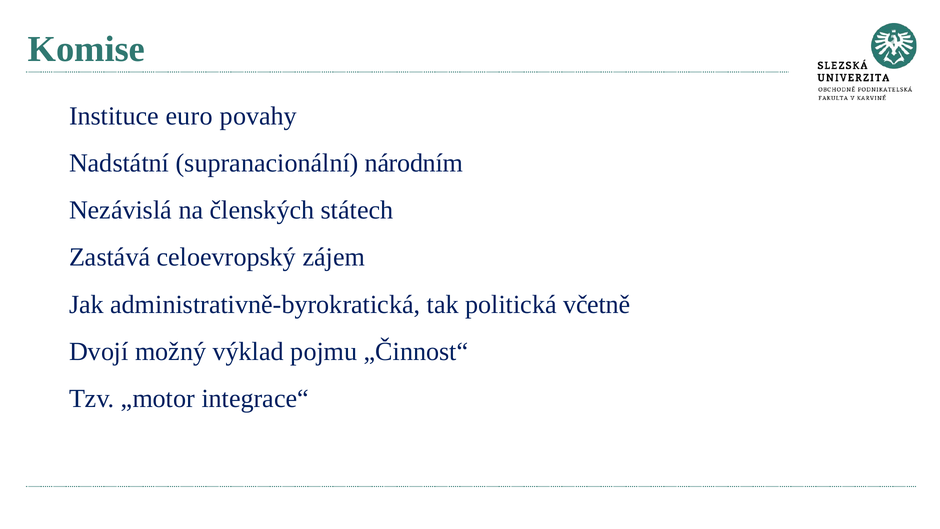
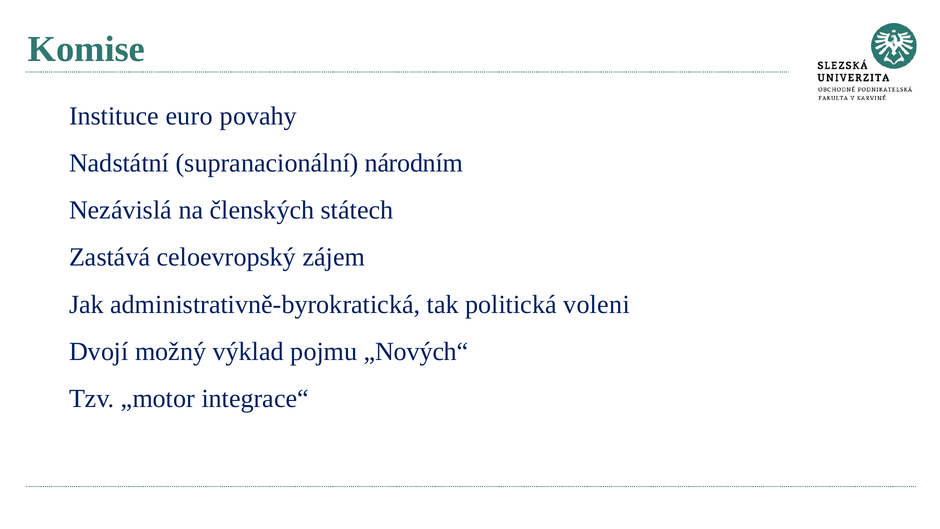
včetně: včetně -> voleni
„Činnost“: „Činnost“ -> „Nových“
